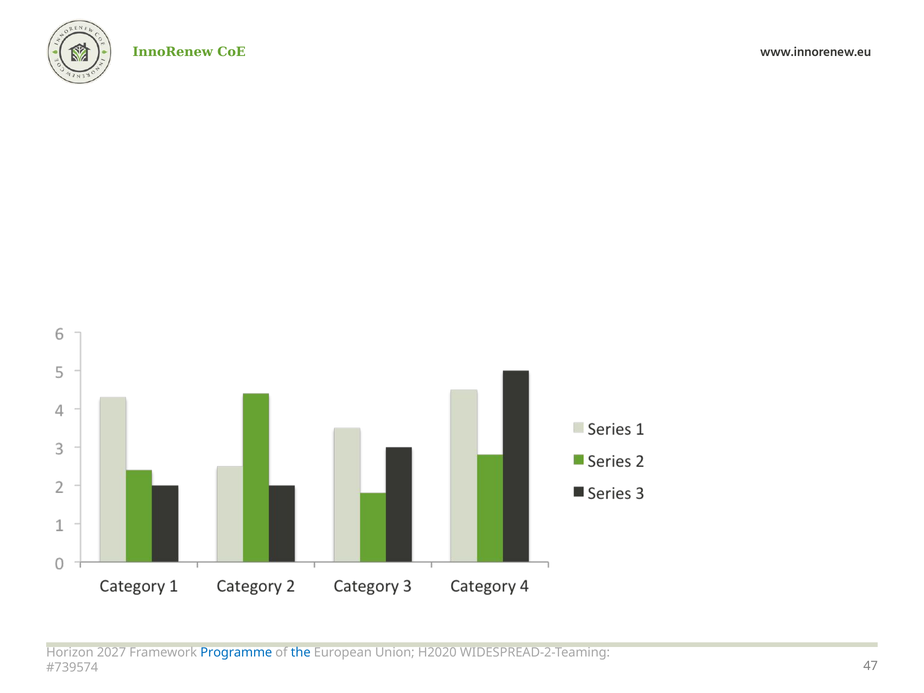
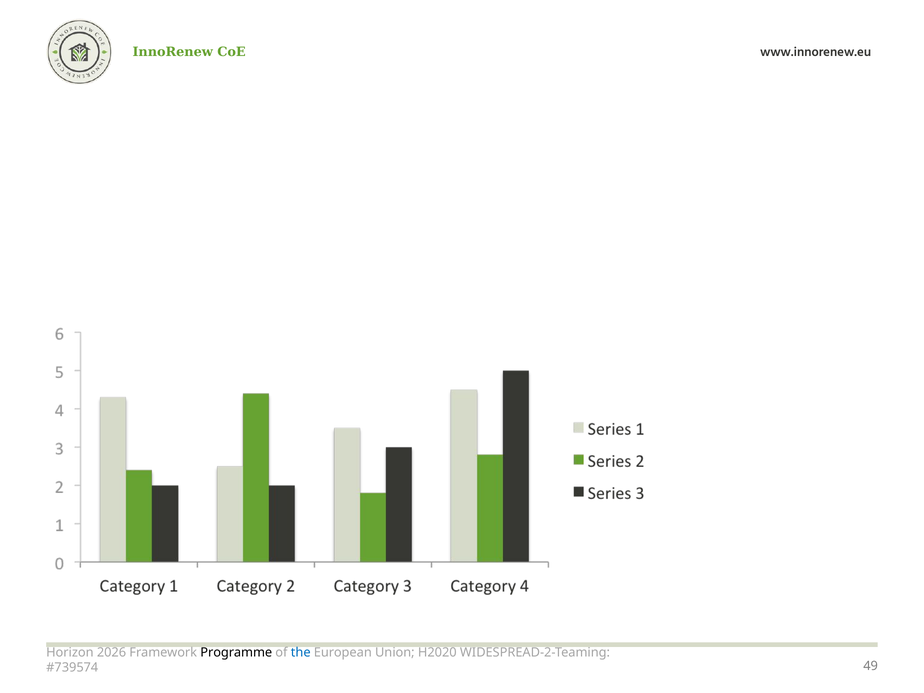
2027: 2027 -> 2026
Programme colour: blue -> black
47: 47 -> 49
